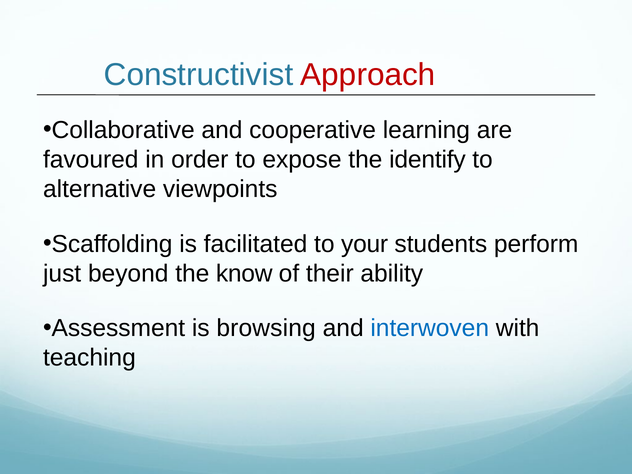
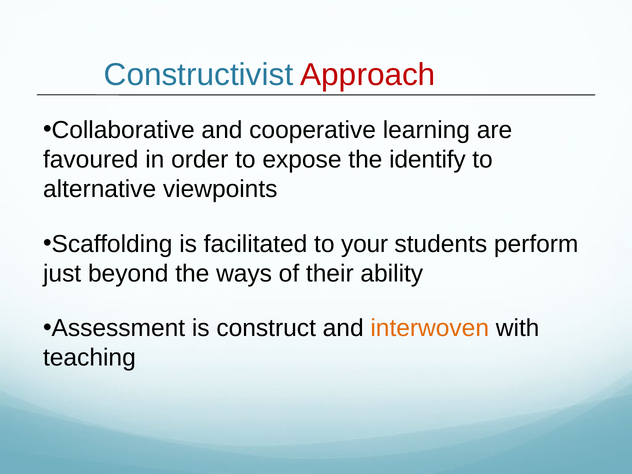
know: know -> ways
browsing: browsing -> construct
interwoven colour: blue -> orange
